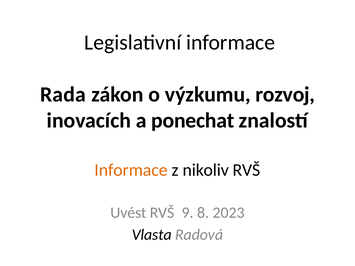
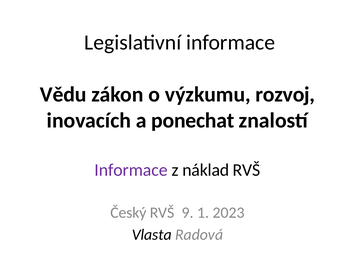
Rada: Rada -> Vědu
Informace at (131, 170) colour: orange -> purple
nikoliv: nikoliv -> náklad
Uvést: Uvést -> Český
8: 8 -> 1
